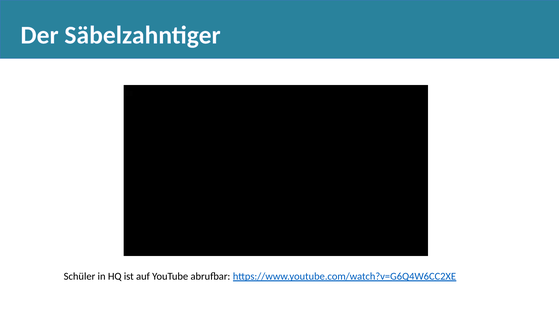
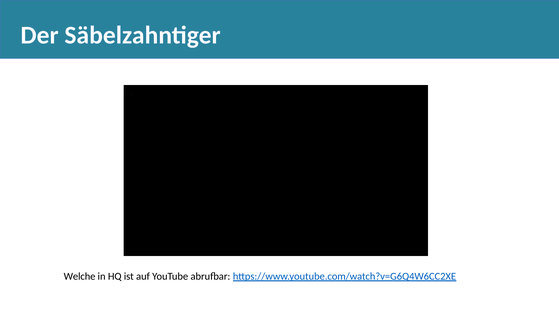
Schüler: Schüler -> Welche
